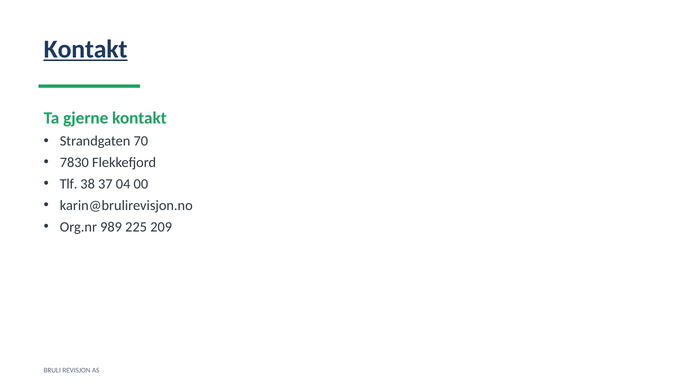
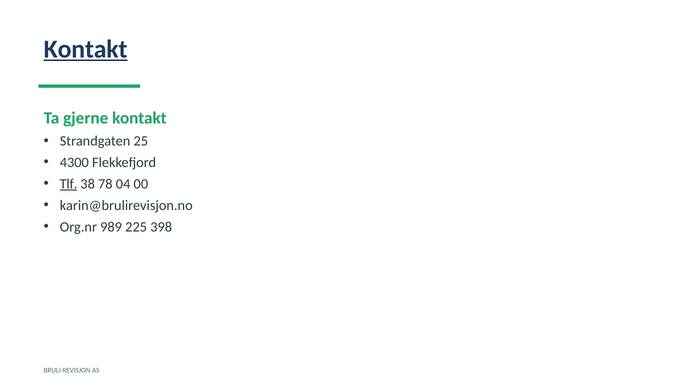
70: 70 -> 25
7830: 7830 -> 4300
Tlf underline: none -> present
37: 37 -> 78
209: 209 -> 398
